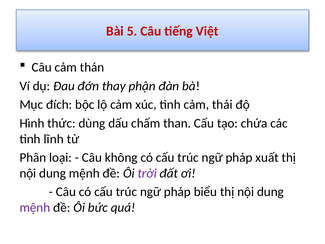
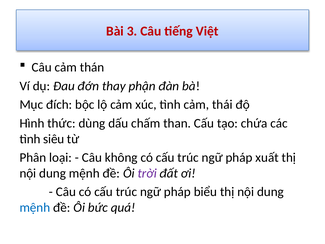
5: 5 -> 3
lĩnh: lĩnh -> siêu
mệnh at (35, 207) colour: purple -> blue
